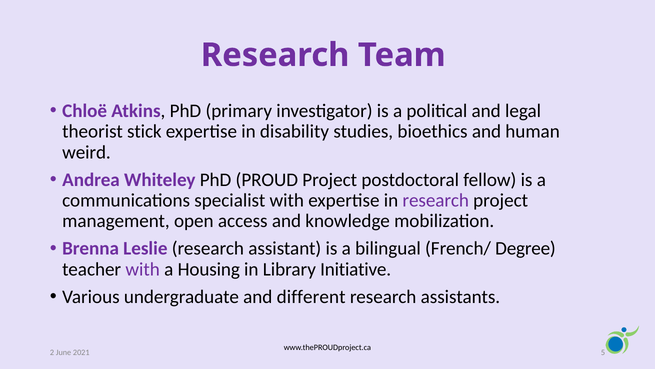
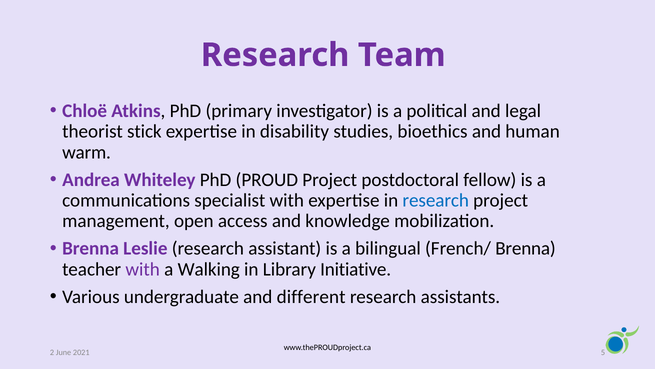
weird: weird -> warm
research at (436, 200) colour: purple -> blue
French/ Degree: Degree -> Brenna
Housing: Housing -> Walking
